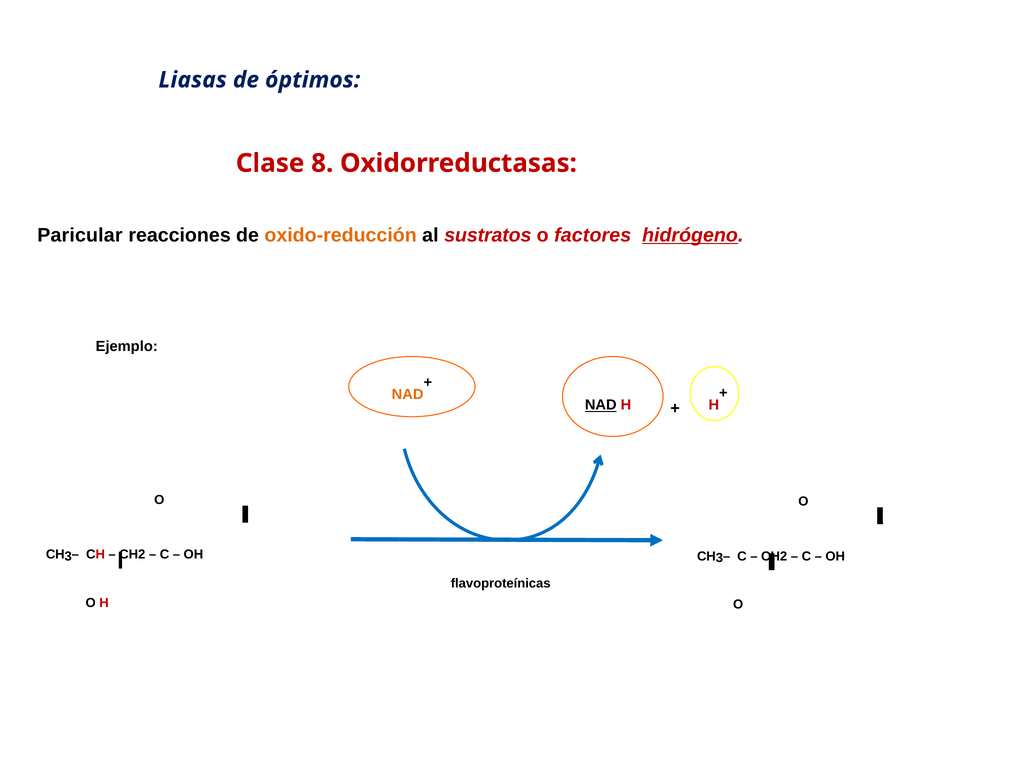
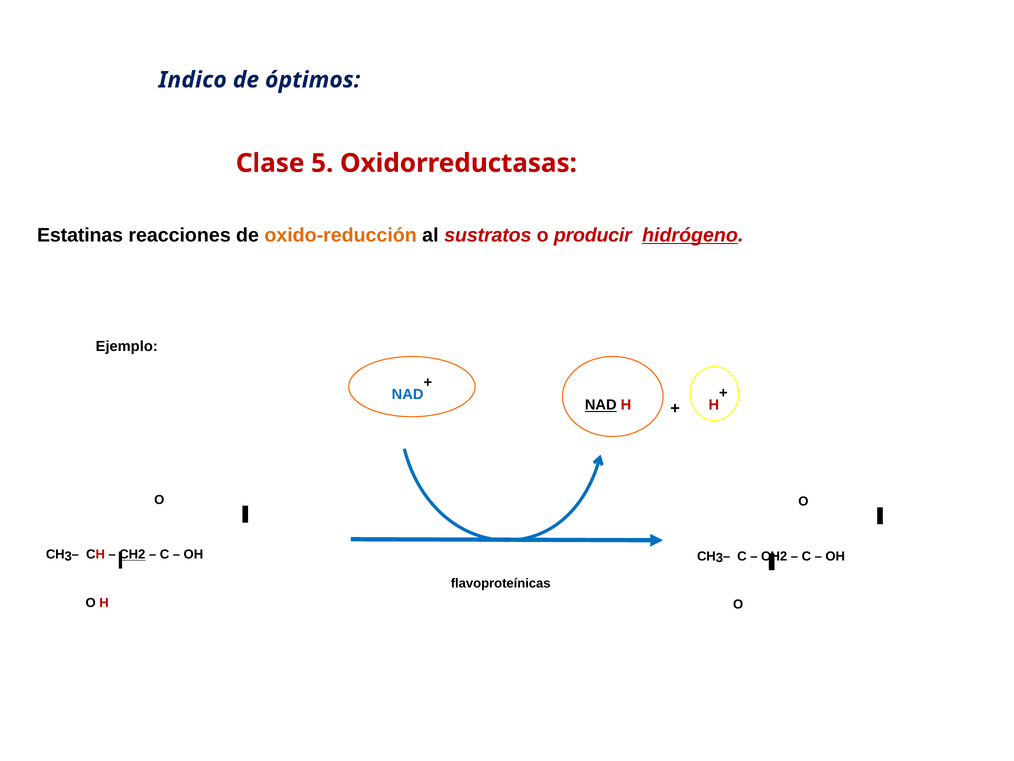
Liasas: Liasas -> Indico
8: 8 -> 5
Paricular: Paricular -> Estatinas
factores: factores -> producir
NAD at (408, 394) colour: orange -> blue
CH2 at (132, 554) underline: none -> present
